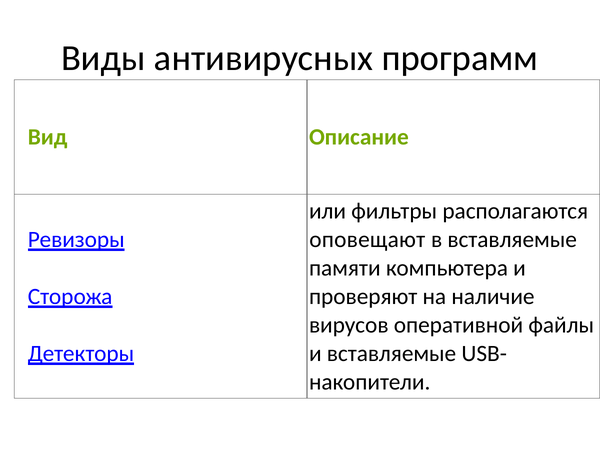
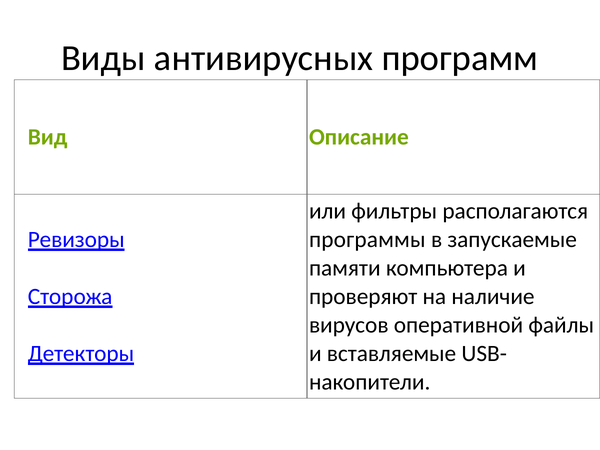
оповещают: оповещают -> программы
в вставляемые: вставляемые -> запускаемые
